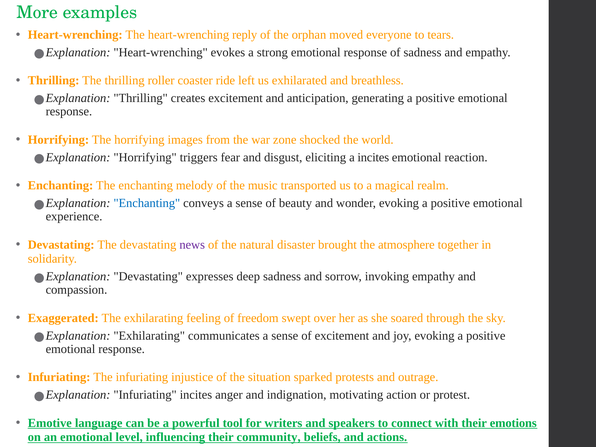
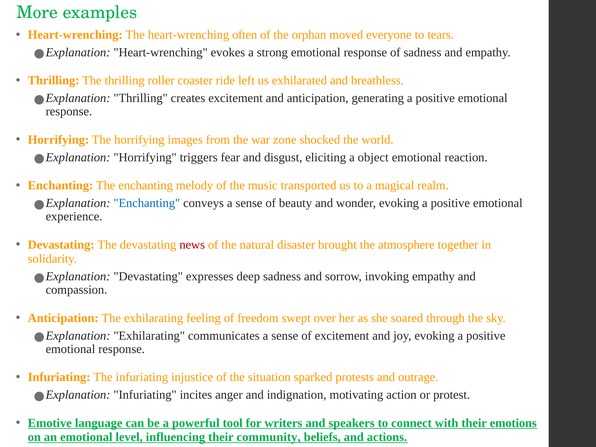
reply: reply -> often
a incites: incites -> object
news colour: purple -> red
Exaggerated at (63, 318): Exaggerated -> Anticipation
